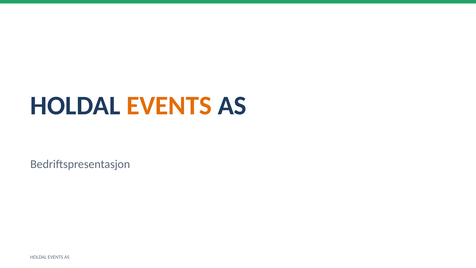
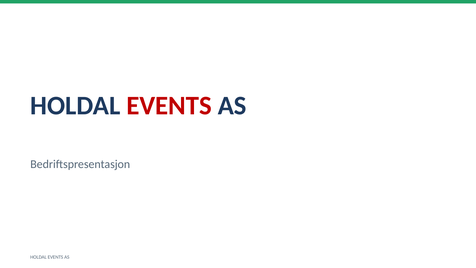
EVENTS at (169, 106) colour: orange -> red
